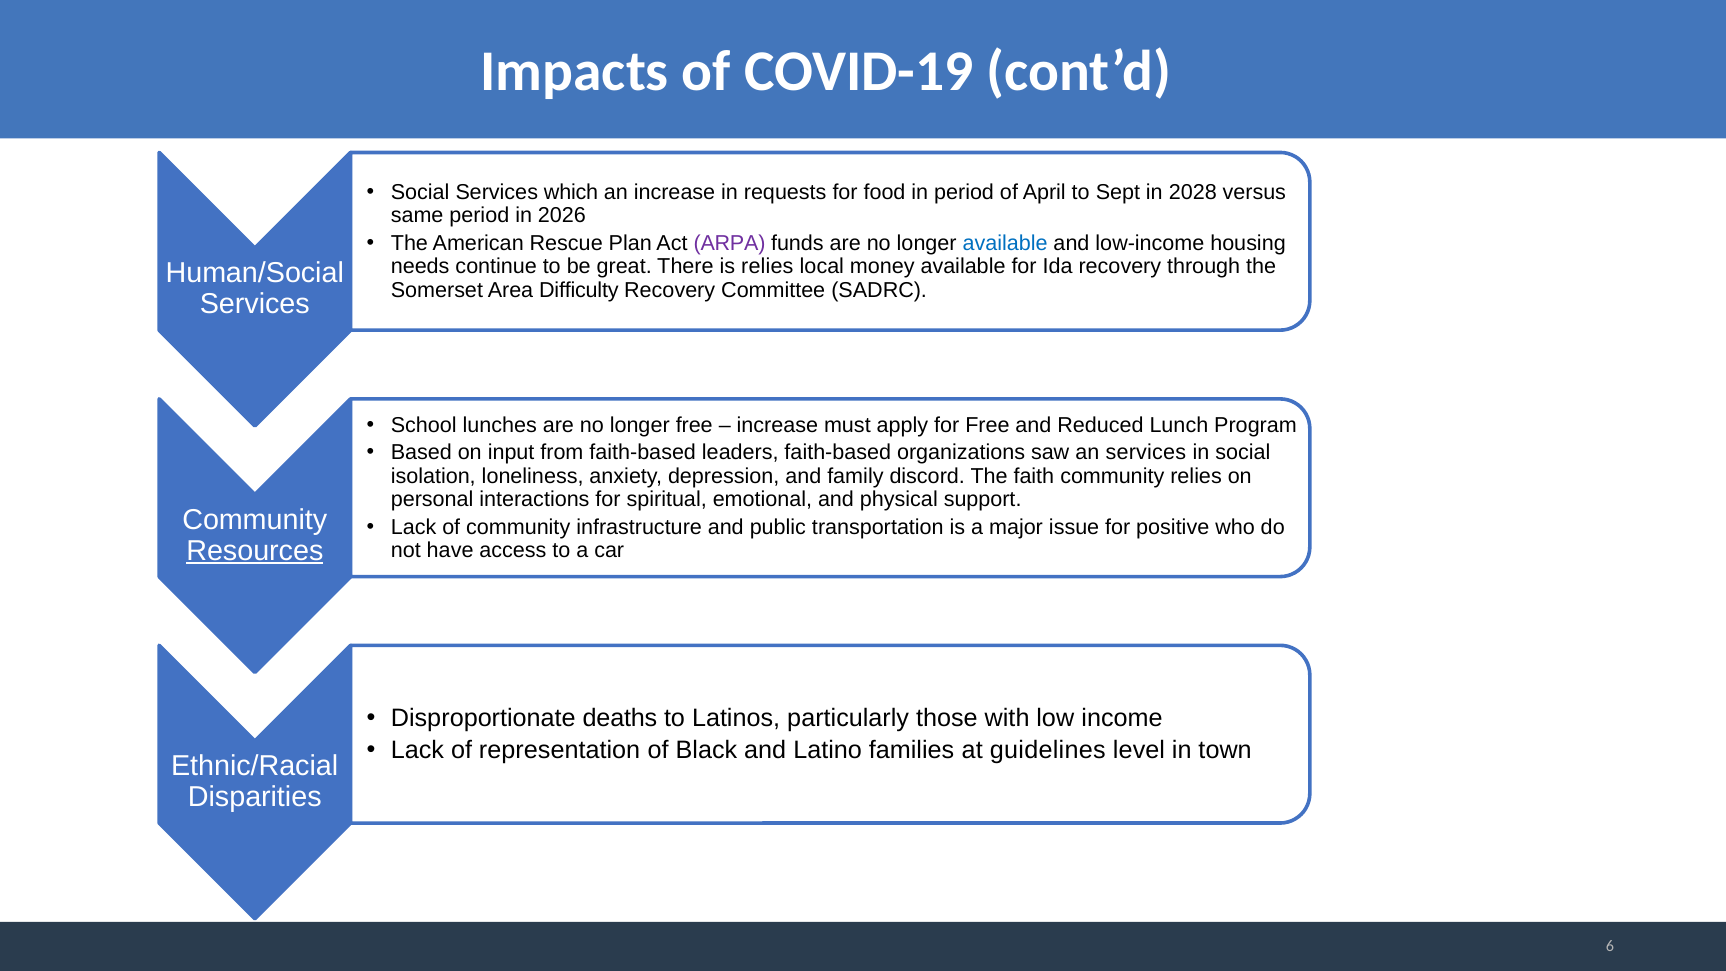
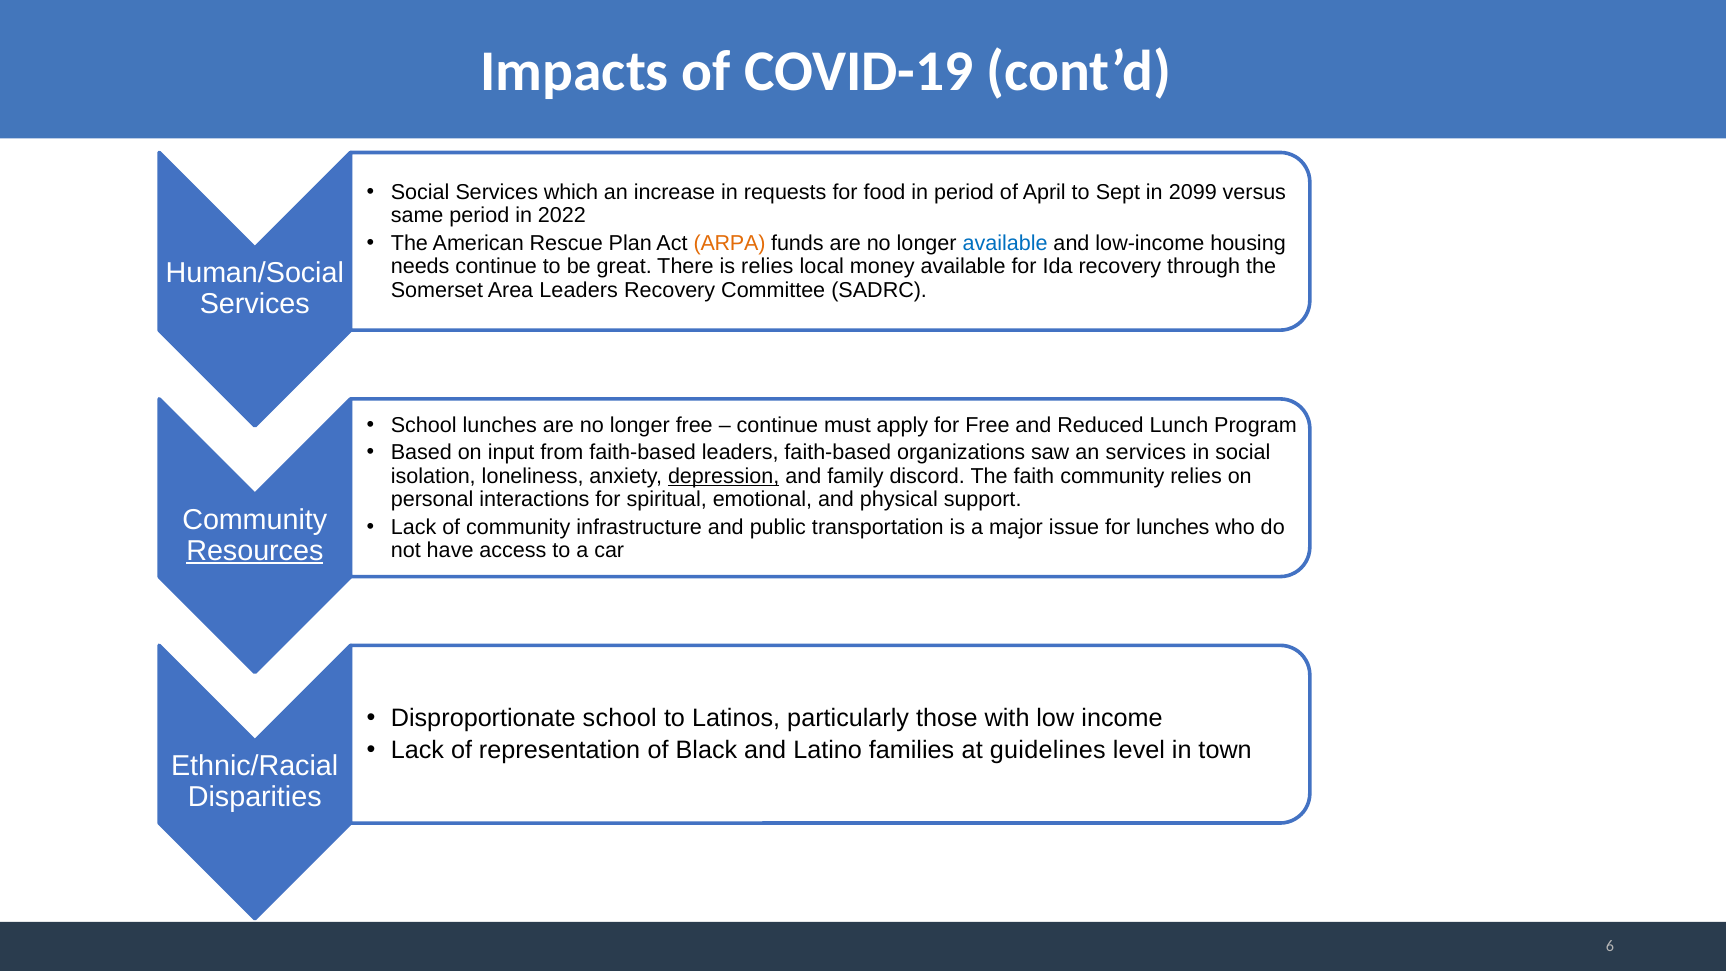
2028: 2028 -> 2099
2026: 2026 -> 2022
ARPA colour: purple -> orange
Area Difficulty: Difficulty -> Leaders
increase at (777, 425): increase -> continue
depression underline: none -> present
for positive: positive -> lunches
Disproportionate deaths: deaths -> school
